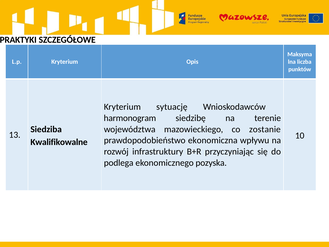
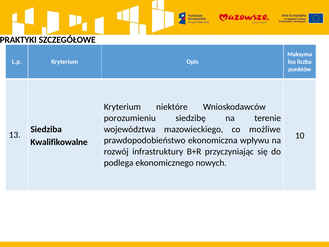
sytuację: sytuację -> niektóre
harmonogram: harmonogram -> porozumieniu
zostanie: zostanie -> możliwe
pozyska: pozyska -> nowych
